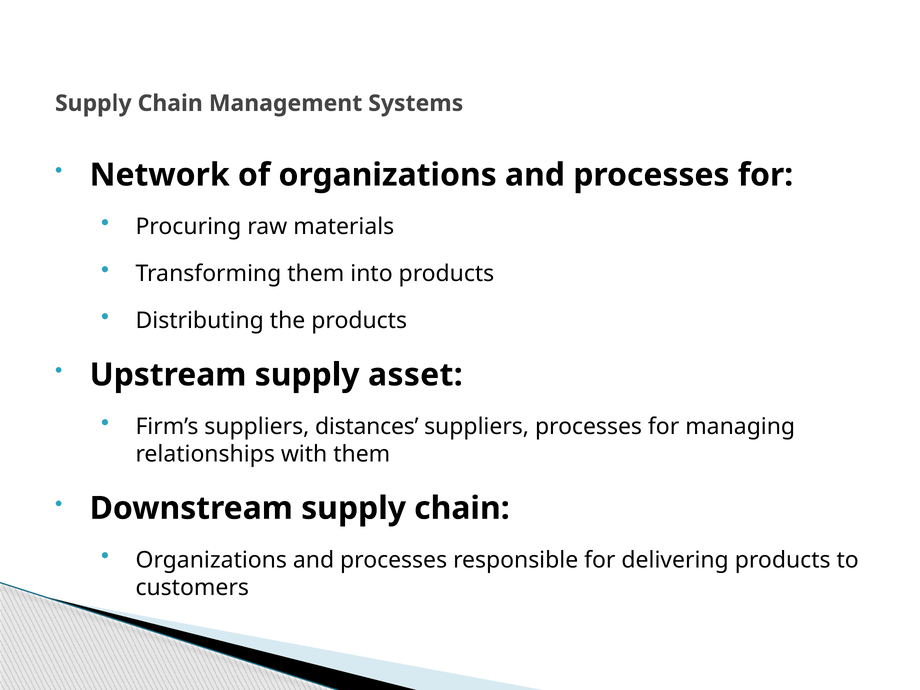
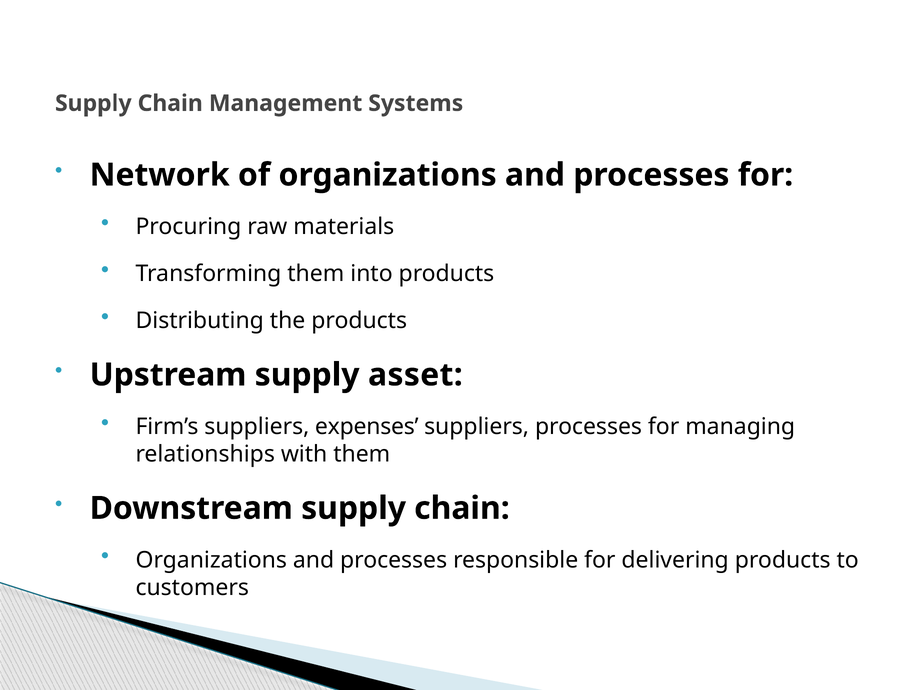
distances: distances -> expenses
